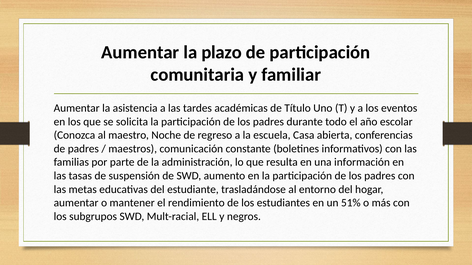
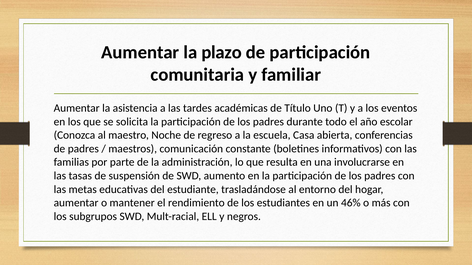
información: información -> involucrarse
51%: 51% -> 46%
